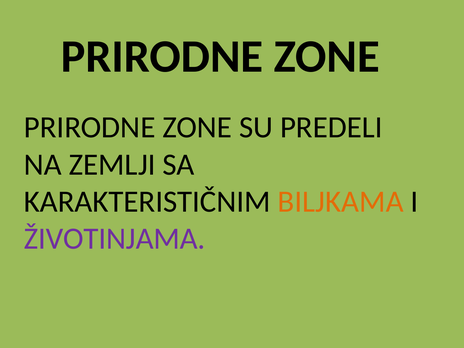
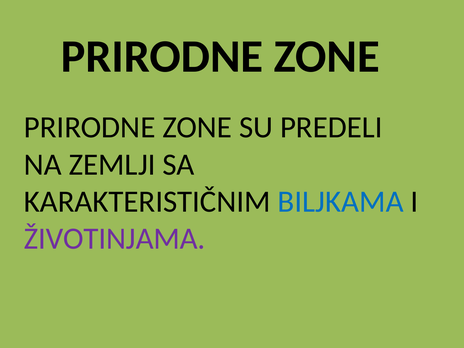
BILJKAMA colour: orange -> blue
